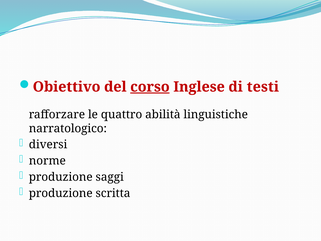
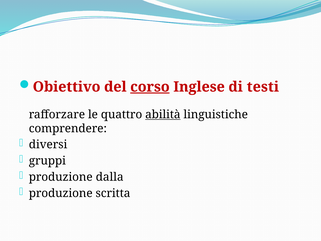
abilità underline: none -> present
narratologico: narratologico -> comprendere
norme: norme -> gruppi
saggi: saggi -> dalla
